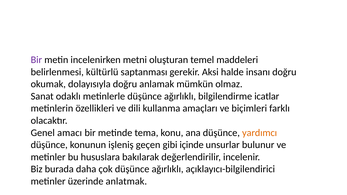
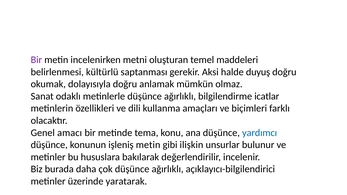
insanı: insanı -> duyuş
yardımcı colour: orange -> blue
işleniş geçen: geçen -> metin
içinde: içinde -> ilişkin
anlatmak: anlatmak -> yaratarak
